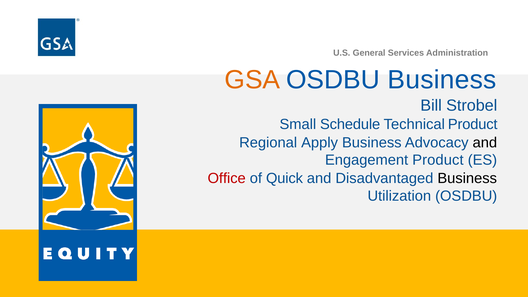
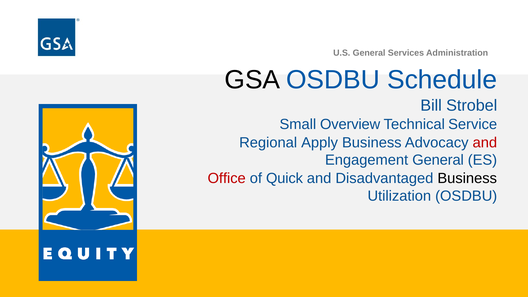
GSA colour: orange -> black
OSDBU Business: Business -> Schedule
Schedule: Schedule -> Overview
Technical Product: Product -> Service
and at (485, 143) colour: black -> red
Engagement Product: Product -> General
